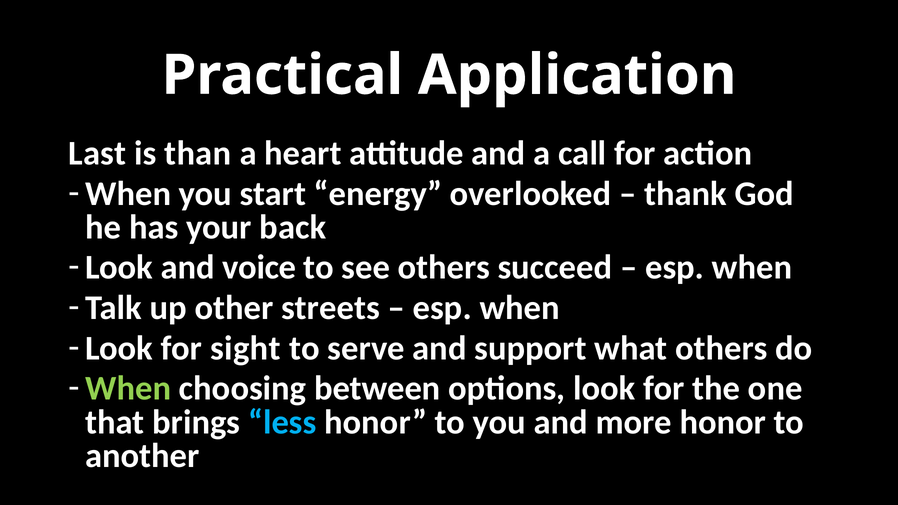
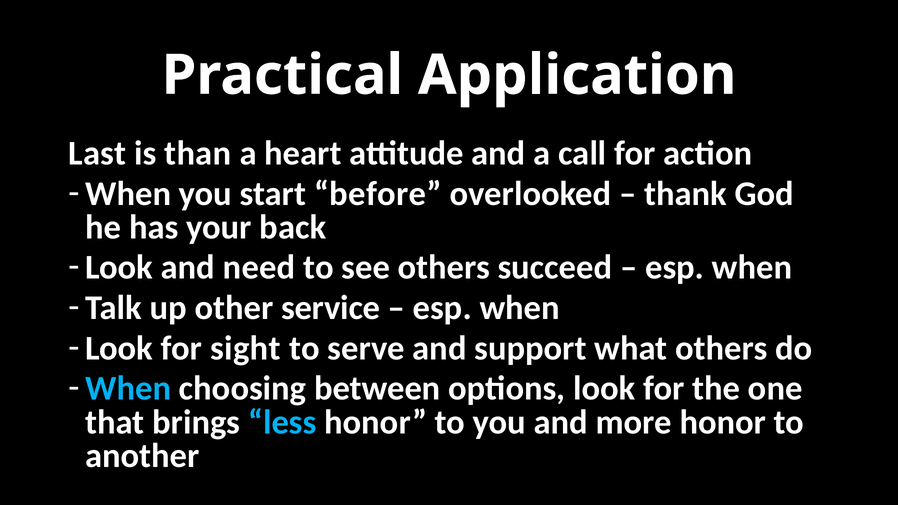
energy: energy -> before
voice: voice -> need
streets: streets -> service
When at (128, 389) colour: light green -> light blue
